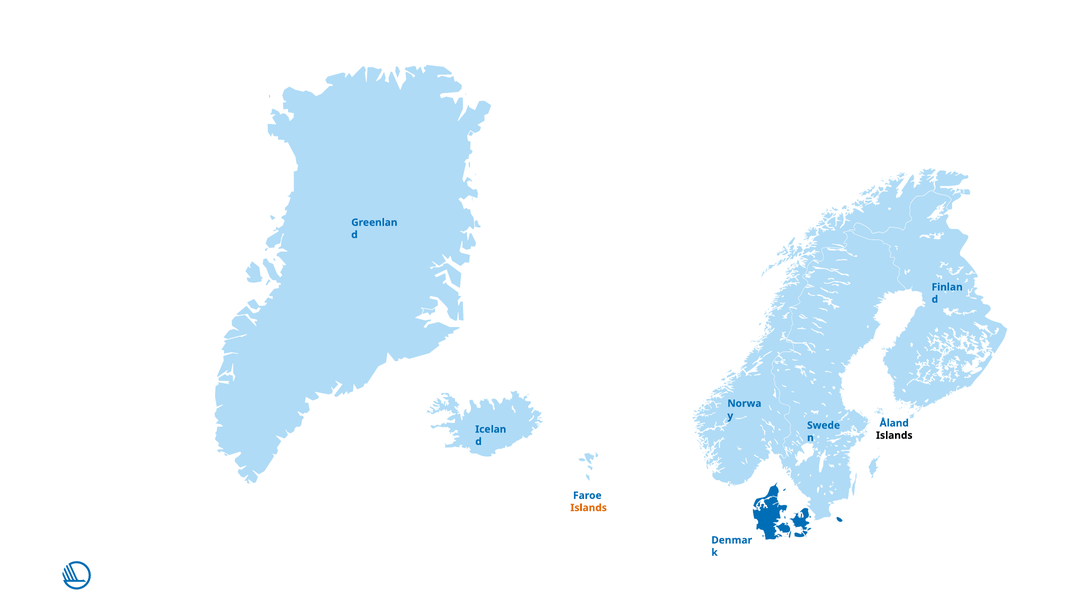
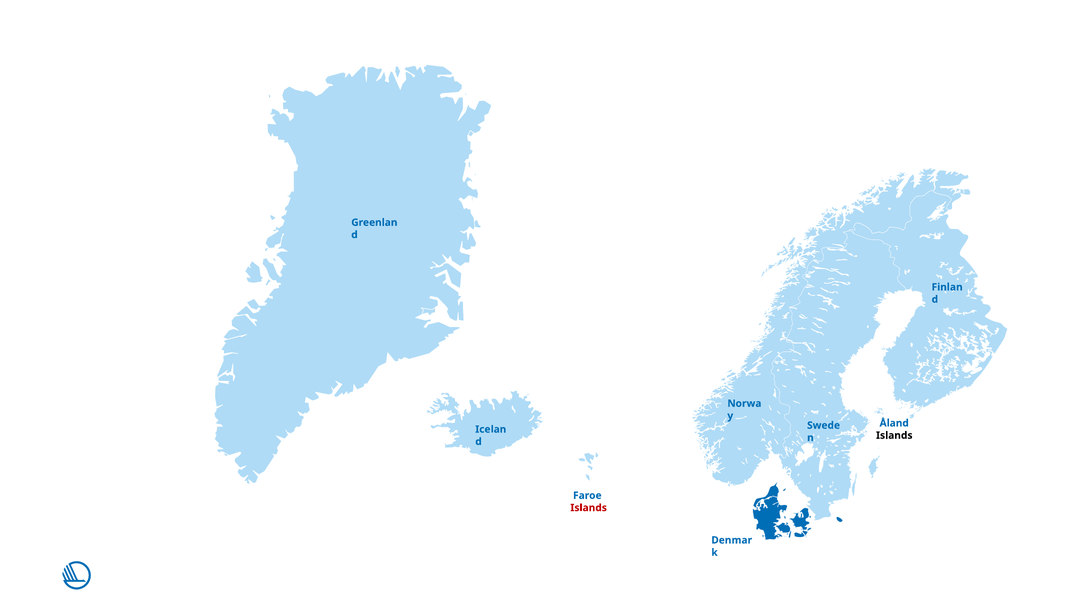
Islands at (589, 508) colour: orange -> red
